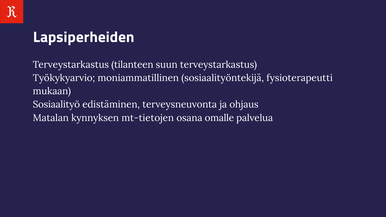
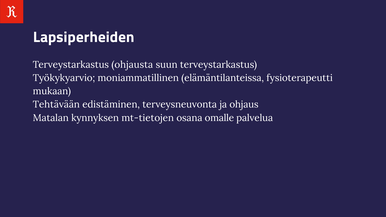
tilanteen: tilanteen -> ohjausta
sosiaalityöntekijä: sosiaalityöntekijä -> elämäntilanteissa
Sosiaalityö: Sosiaalityö -> Tehtävään
